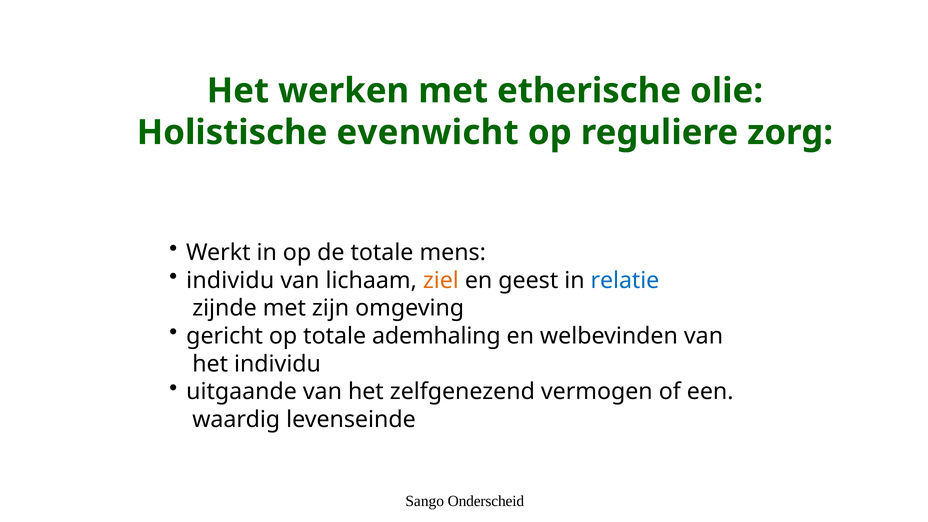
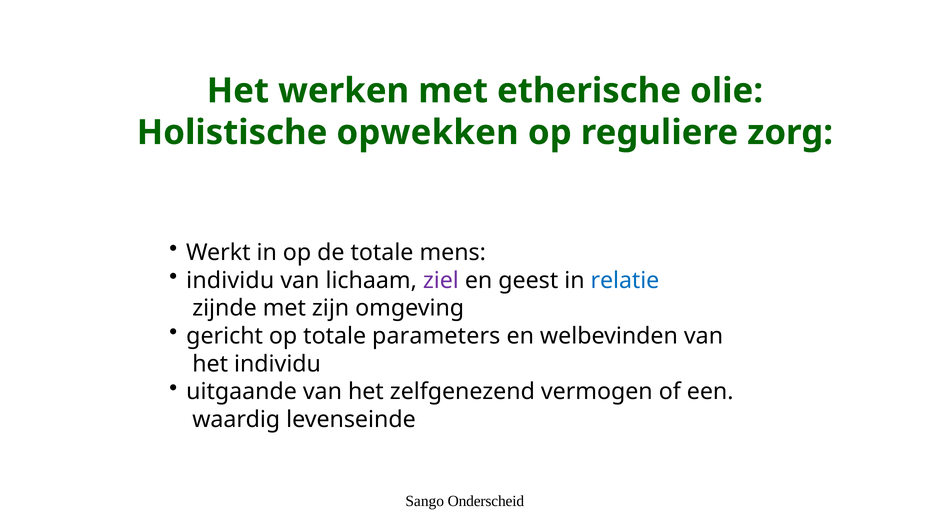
evenwicht: evenwicht -> opwekken
ziel colour: orange -> purple
ademhaling: ademhaling -> parameters
